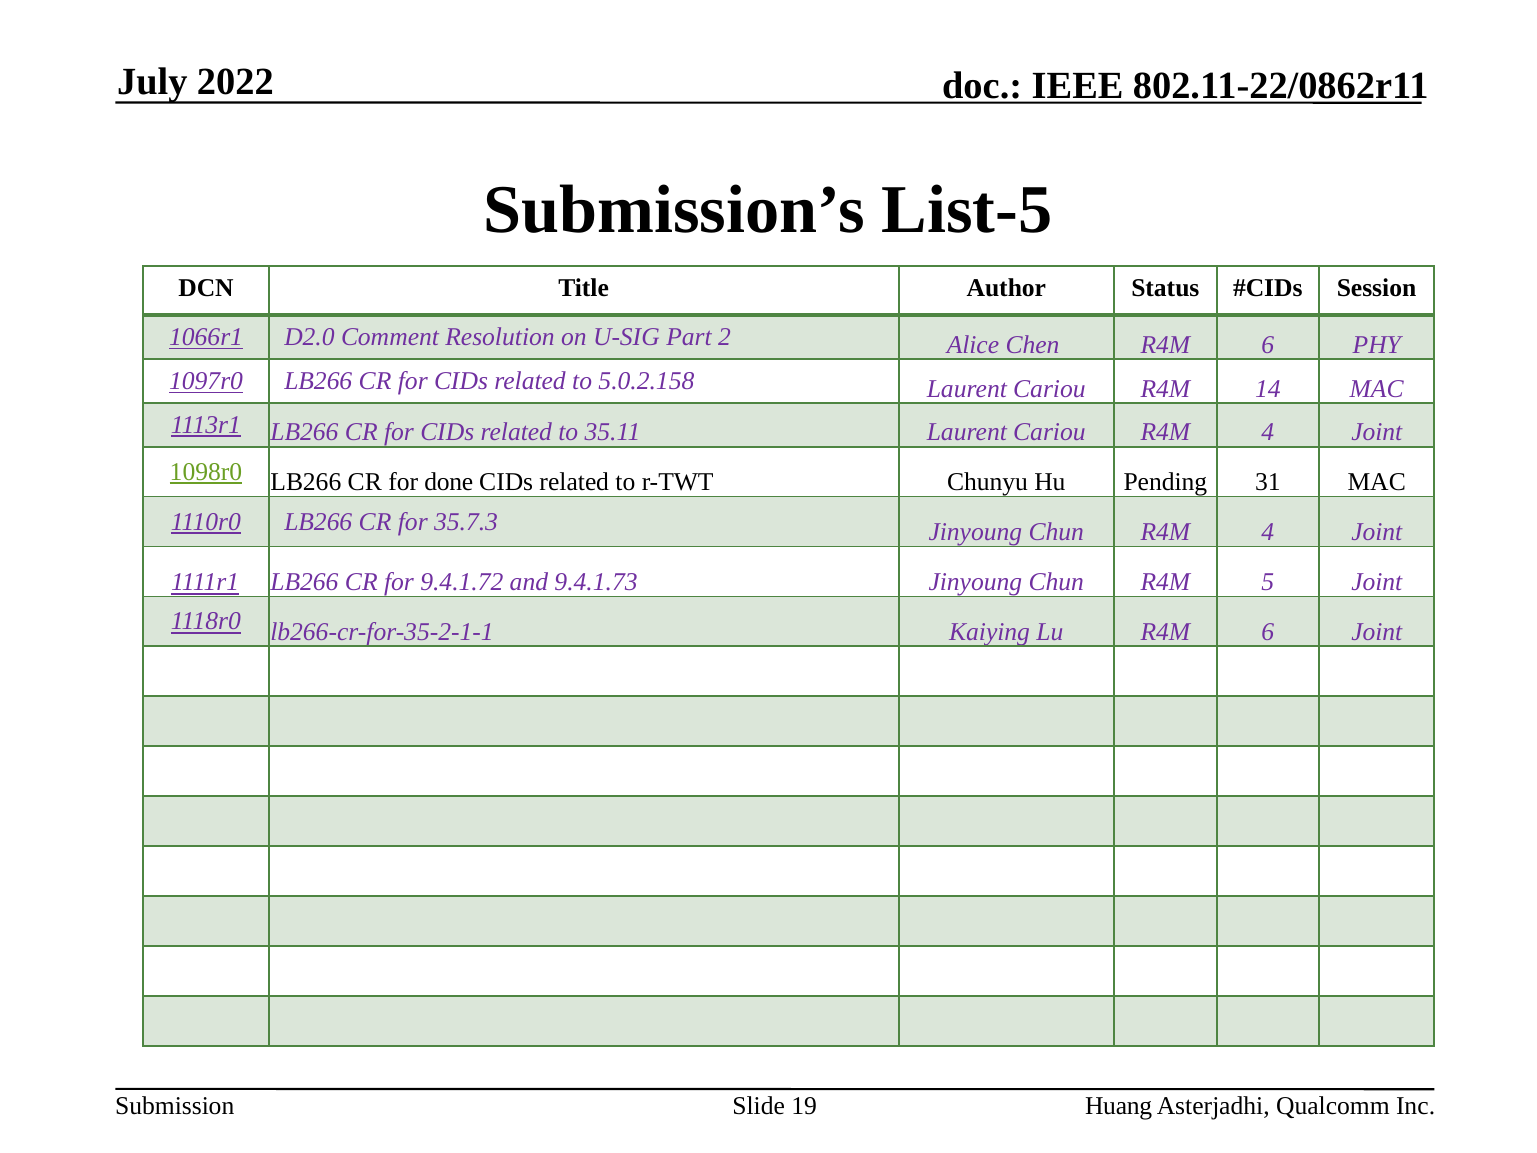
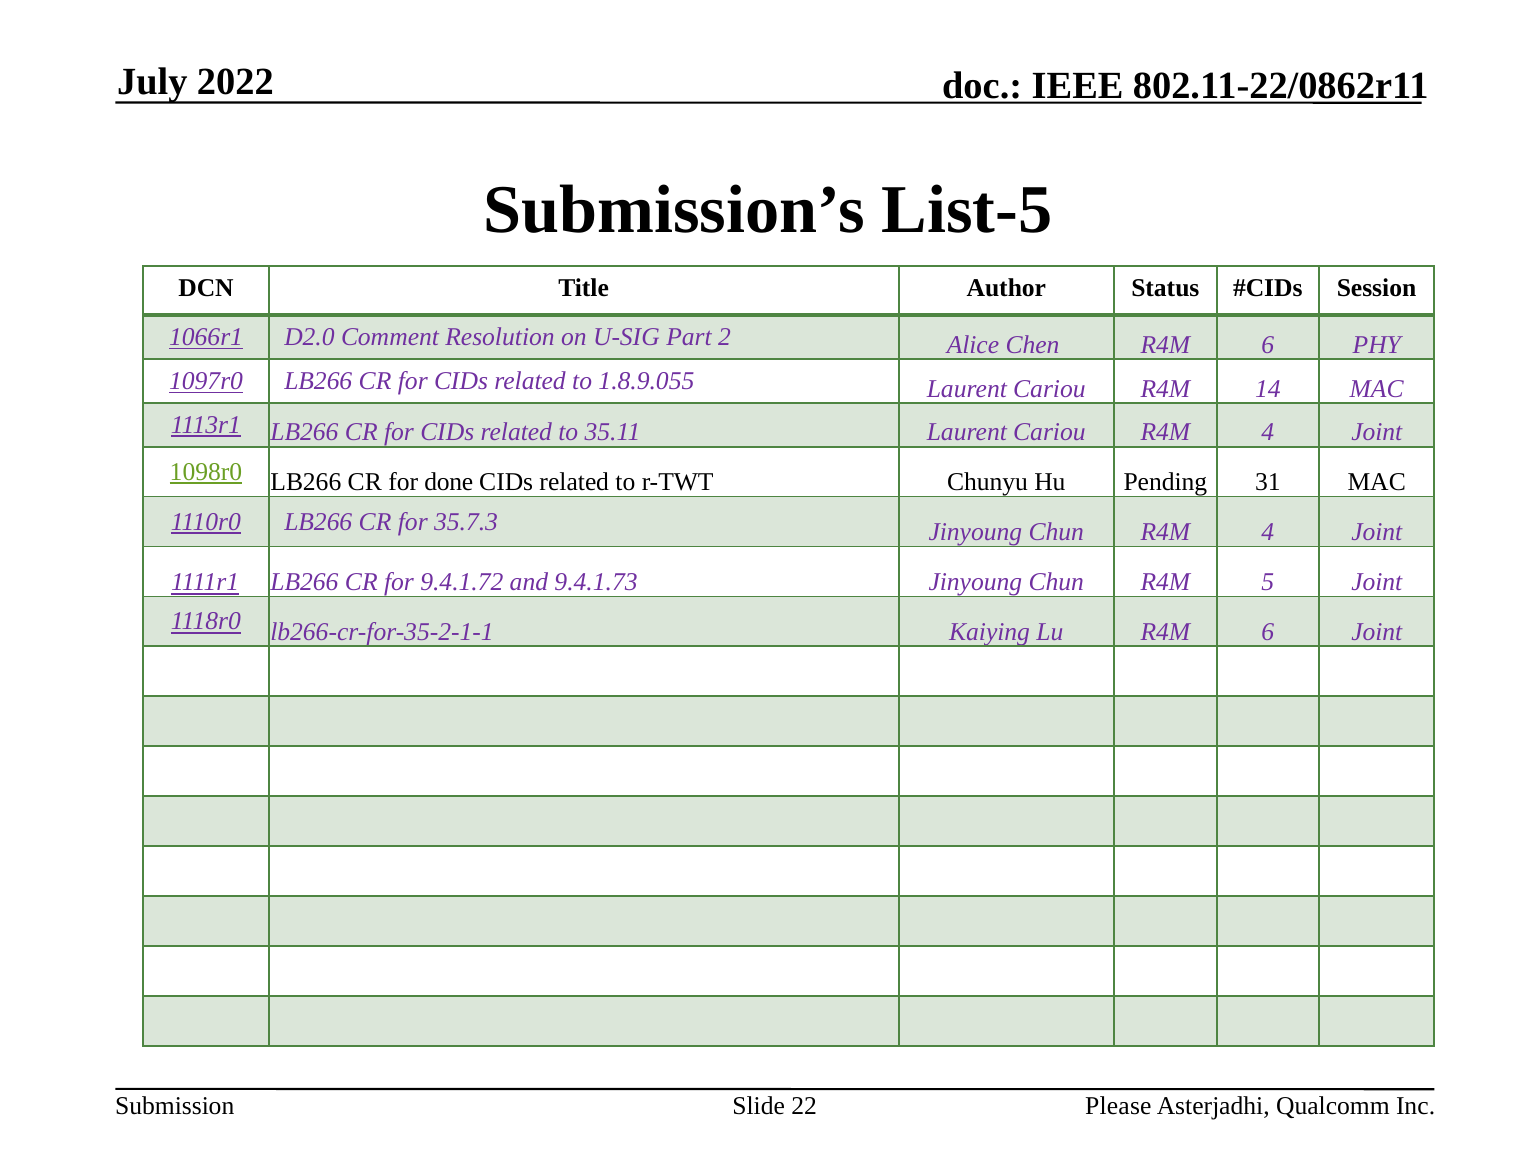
5.0.2.158: 5.0.2.158 -> 1.8.9.055
19: 19 -> 22
Huang: Huang -> Please
